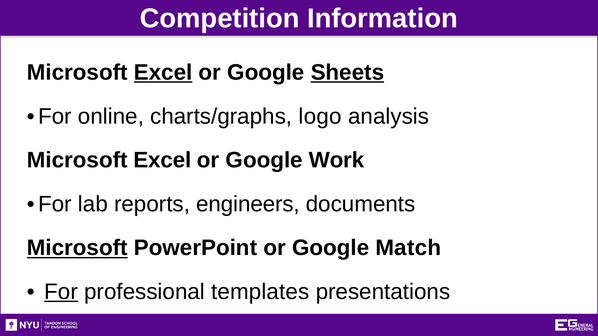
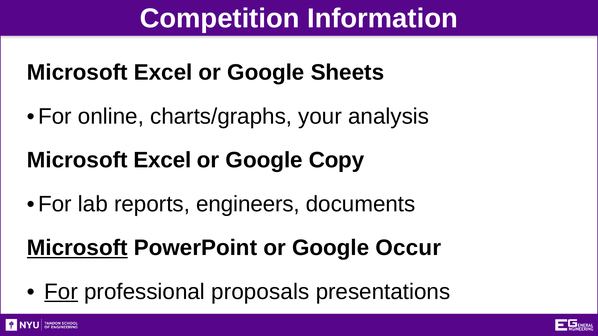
Excel at (163, 73) underline: present -> none
Sheets underline: present -> none
logo: logo -> your
Work: Work -> Copy
Match: Match -> Occur
templates: templates -> proposals
